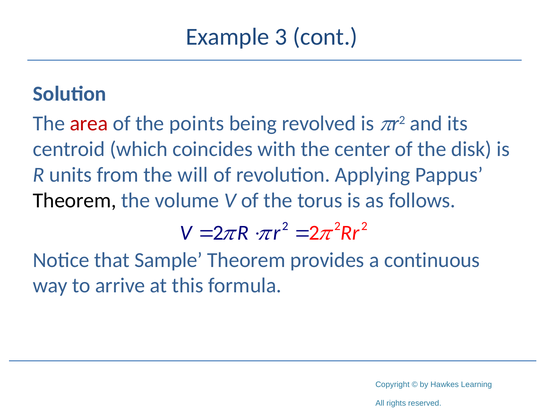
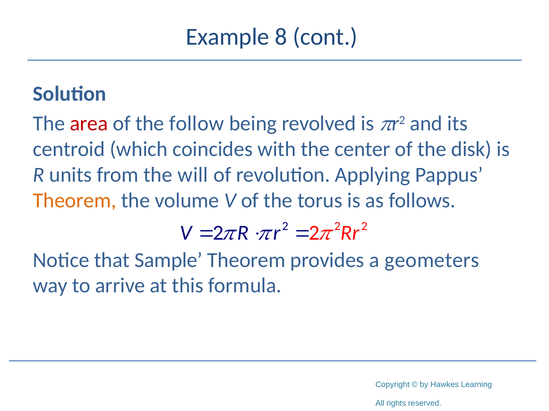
3: 3 -> 8
points: points -> follow
Theorem at (75, 201) colour: black -> orange
continuous: continuous -> geometers
